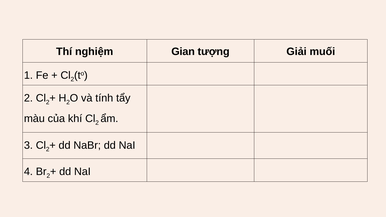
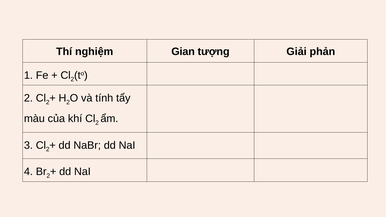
muối: muối -> phản
